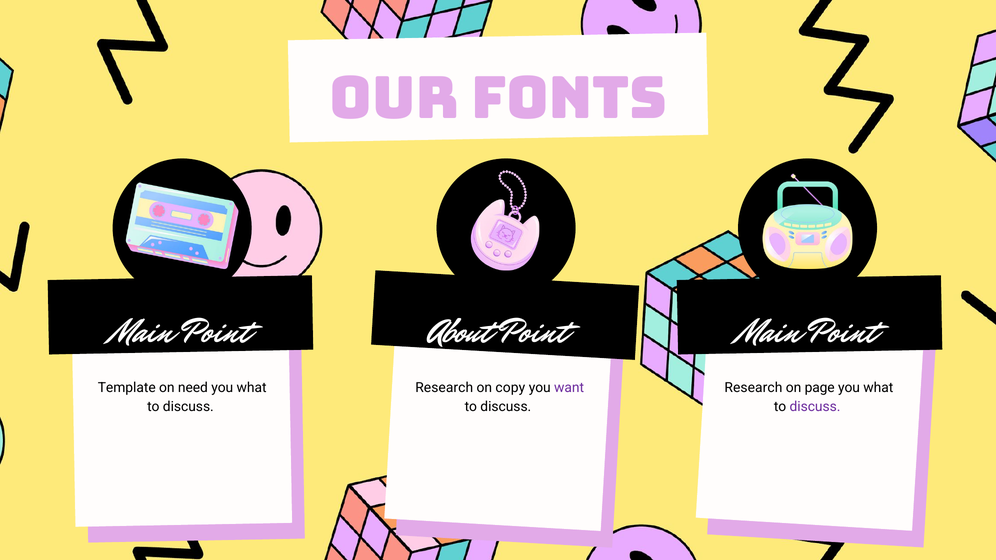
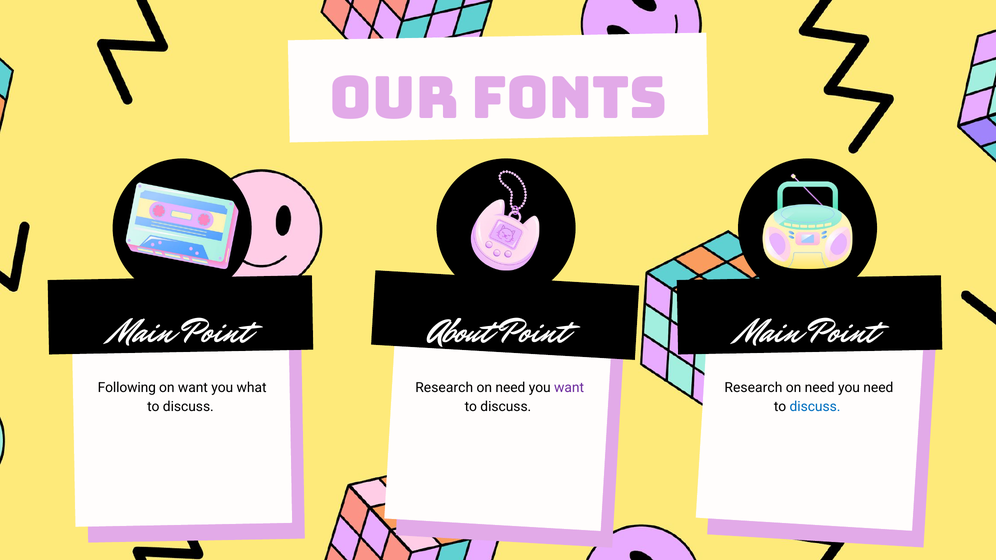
Template: Template -> Following
on need: need -> want
copy at (510, 388): copy -> need
page at (820, 388): page -> need
what at (878, 388): what -> need
discuss at (815, 407) colour: purple -> blue
